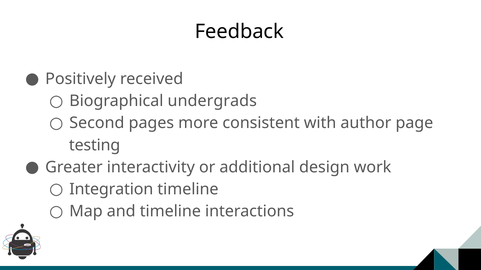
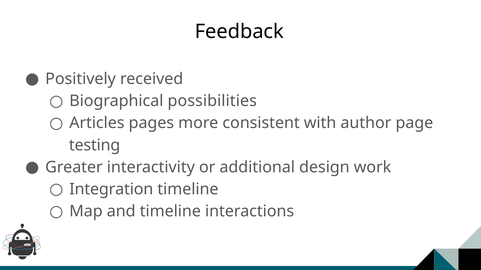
undergrads: undergrads -> possibilities
Second: Second -> Articles
